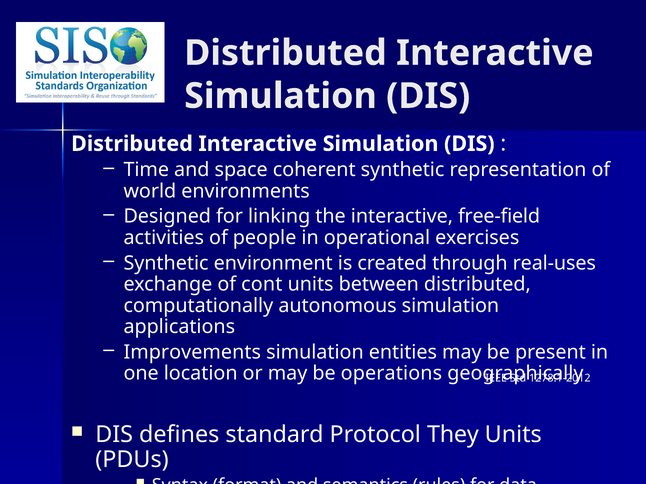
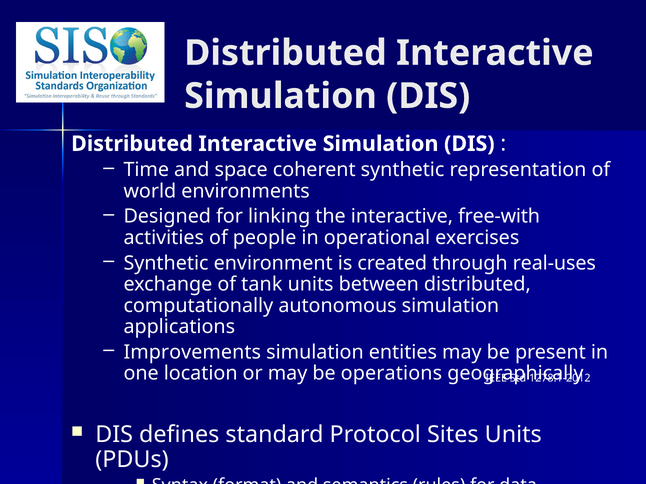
free-field: free-field -> free-with
cont: cont -> tank
They: They -> Sites
